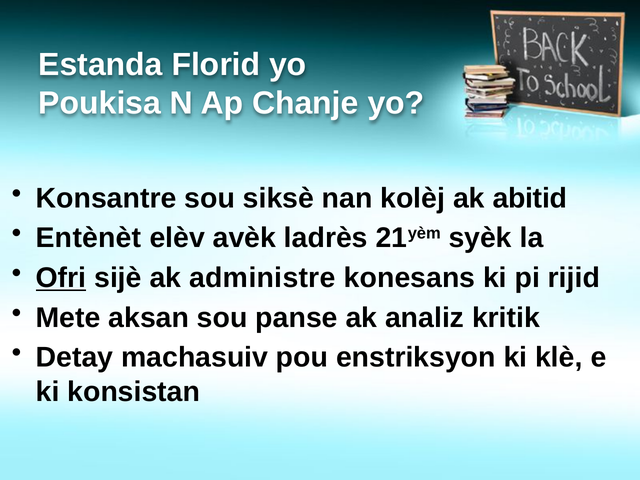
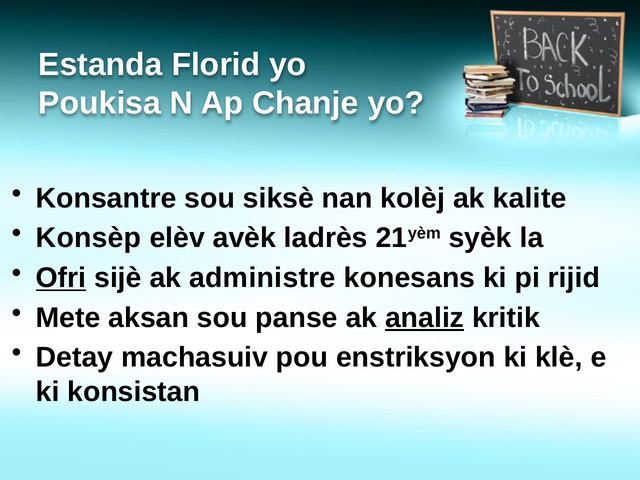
abitid: abitid -> kalite
Entènèt: Entènèt -> Konsèp
analiz underline: none -> present
